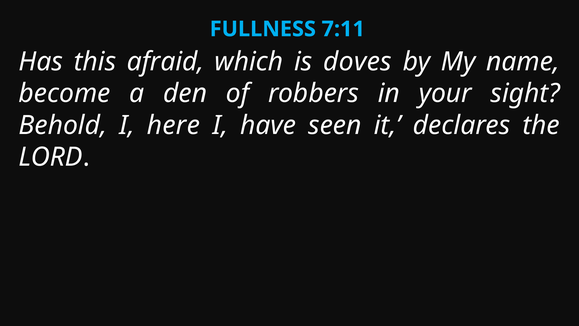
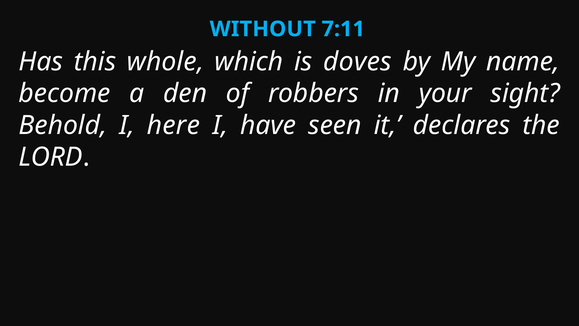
FULLNESS: FULLNESS -> WITHOUT
afraid: afraid -> whole
